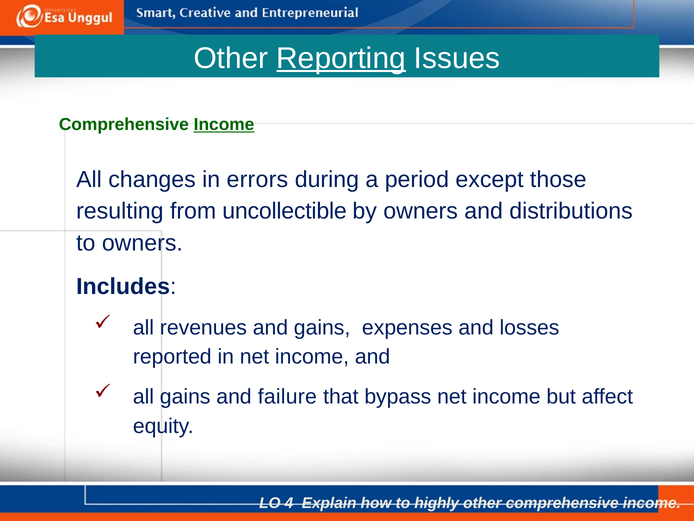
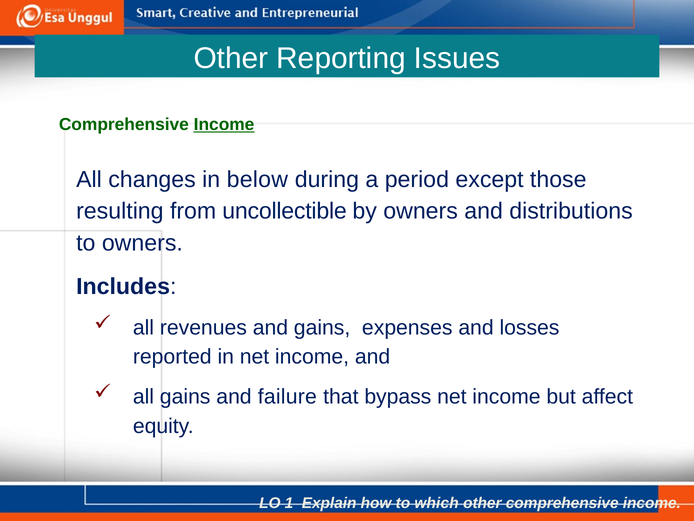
Reporting underline: present -> none
errors: errors -> below
4: 4 -> 1
highly: highly -> which
